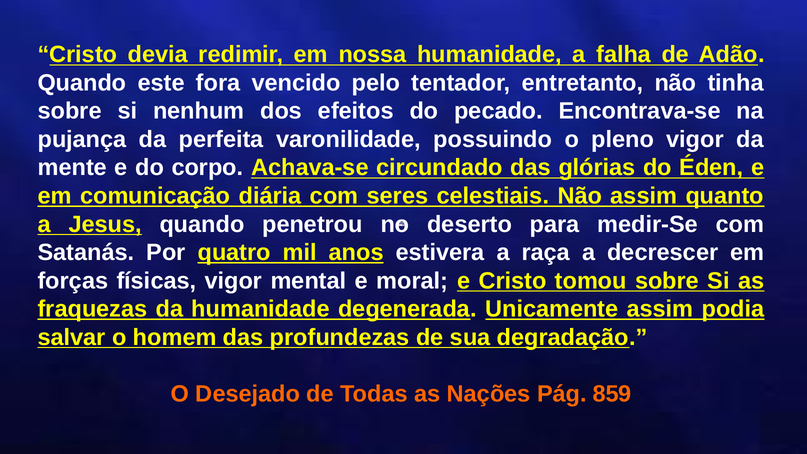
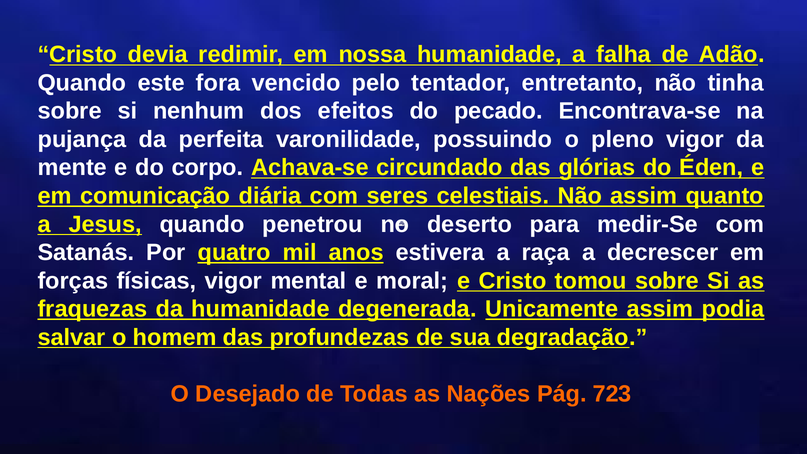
859: 859 -> 723
